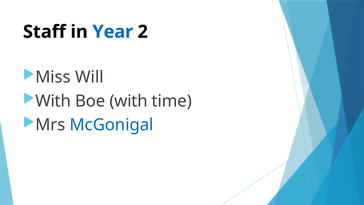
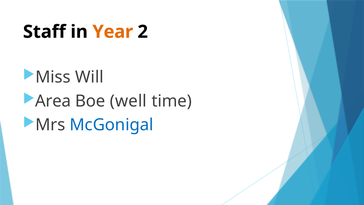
Year colour: blue -> orange
With at (53, 101): With -> Area
Boe with: with -> well
